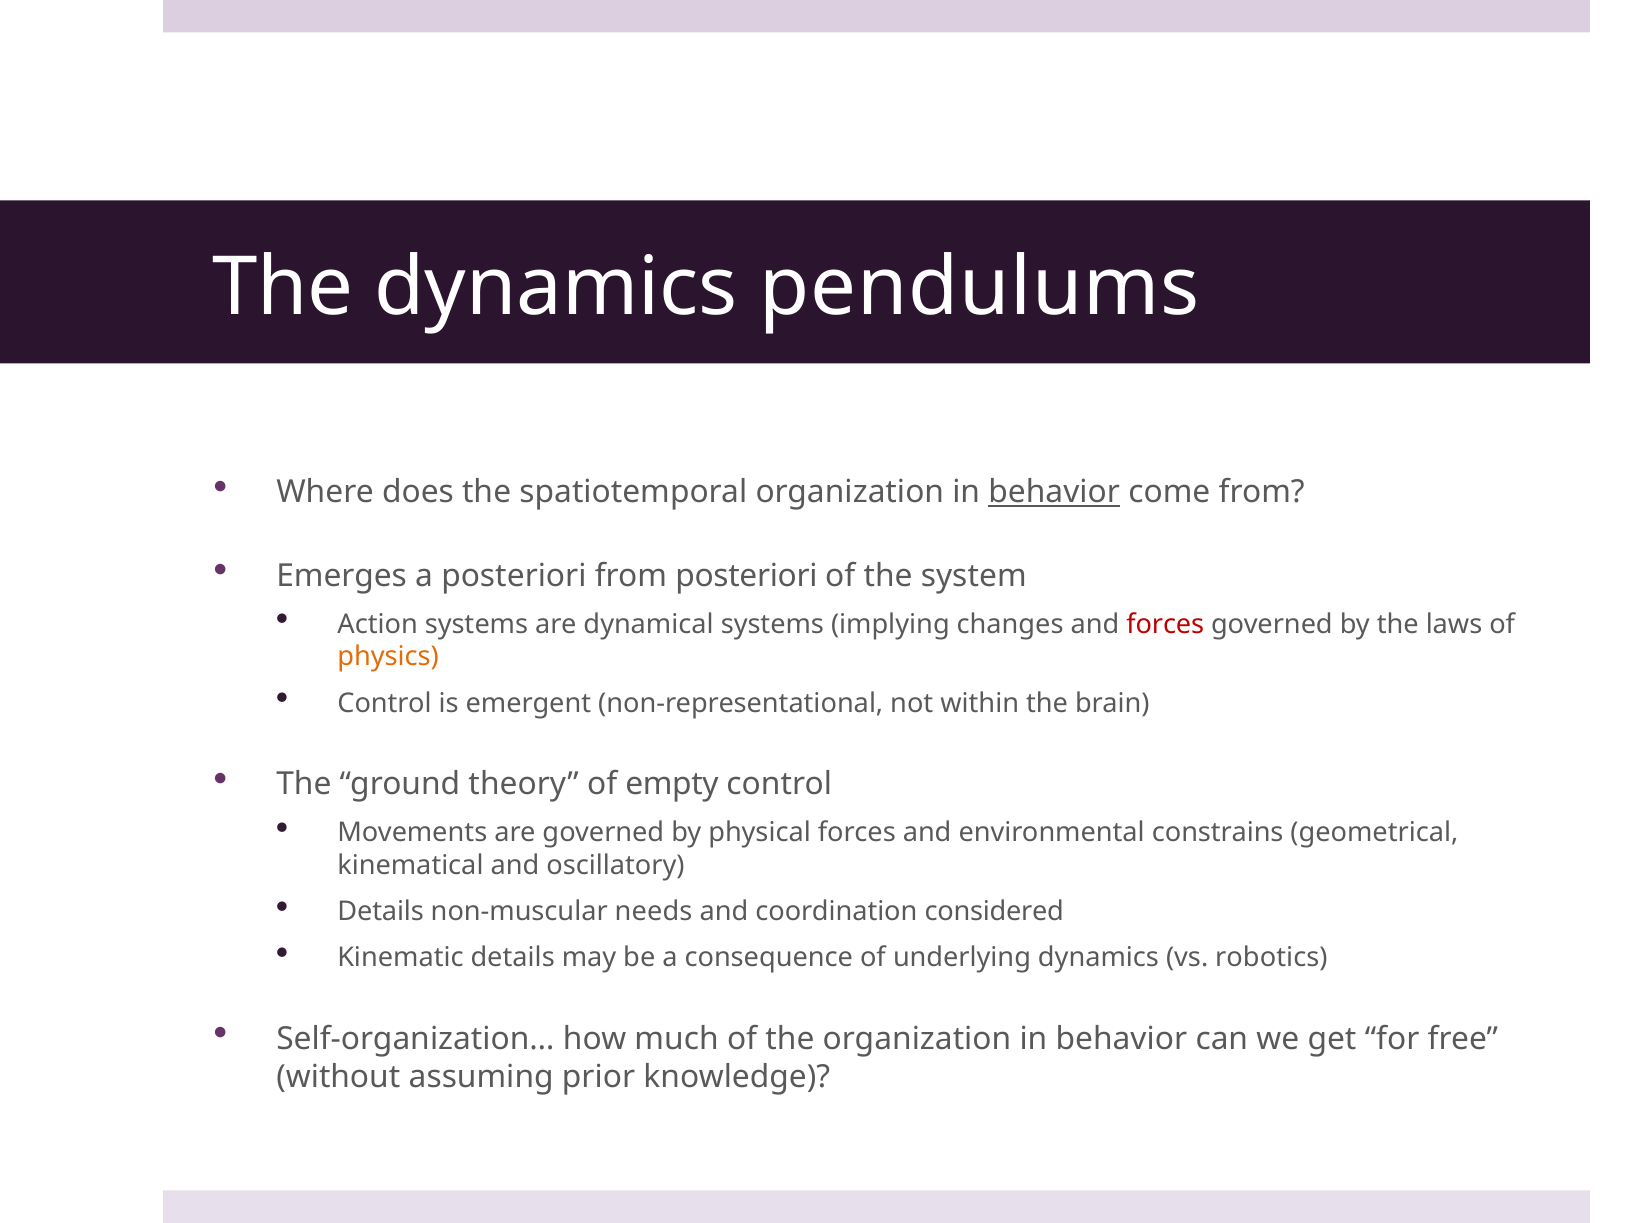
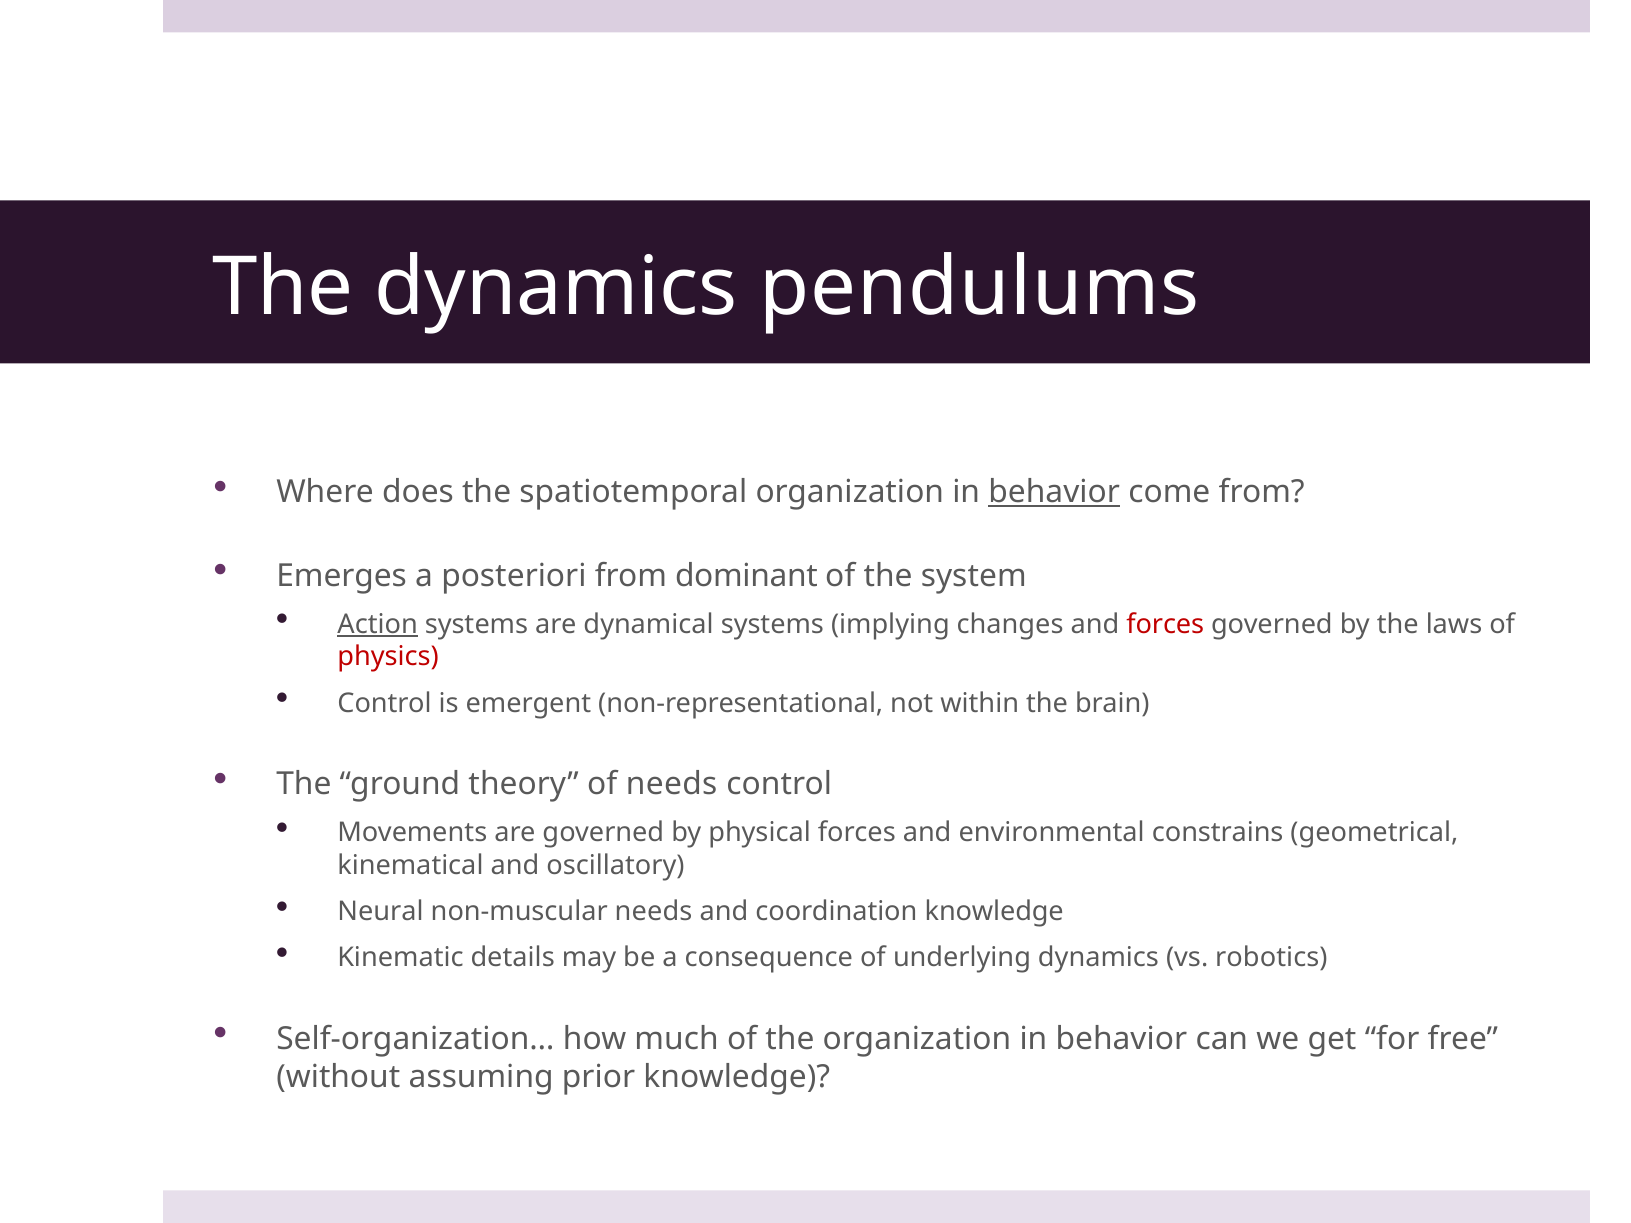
from posteriori: posteriori -> dominant
Action underline: none -> present
physics colour: orange -> red
of empty: empty -> needs
Details at (381, 912): Details -> Neural
coordination considered: considered -> knowledge
